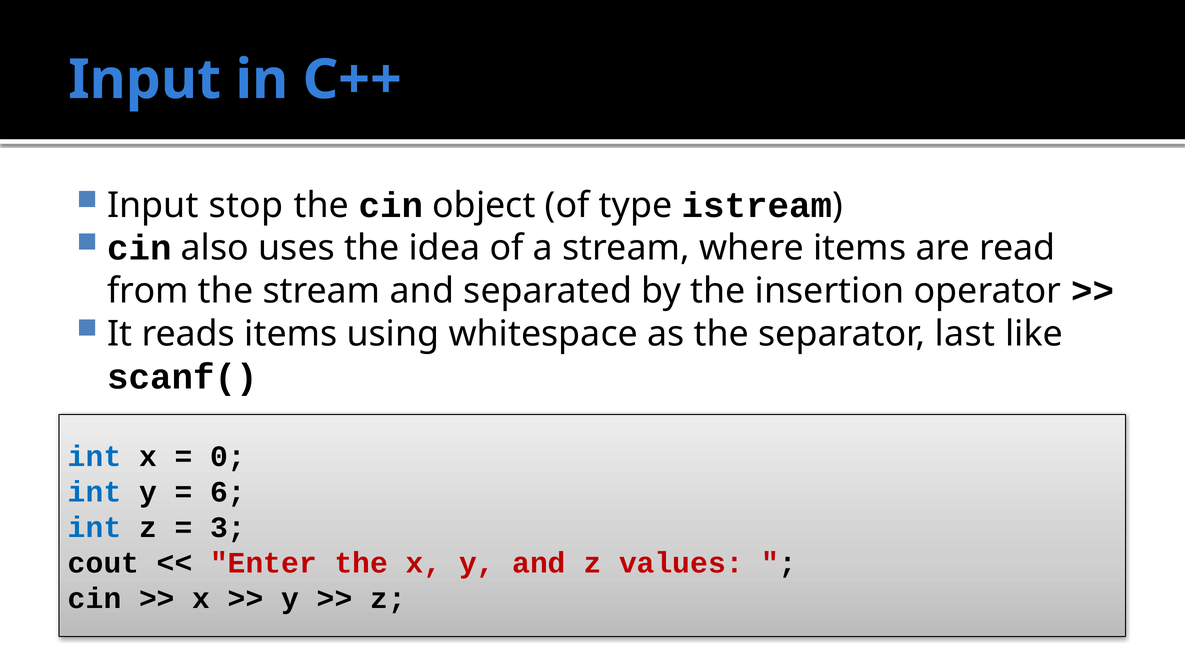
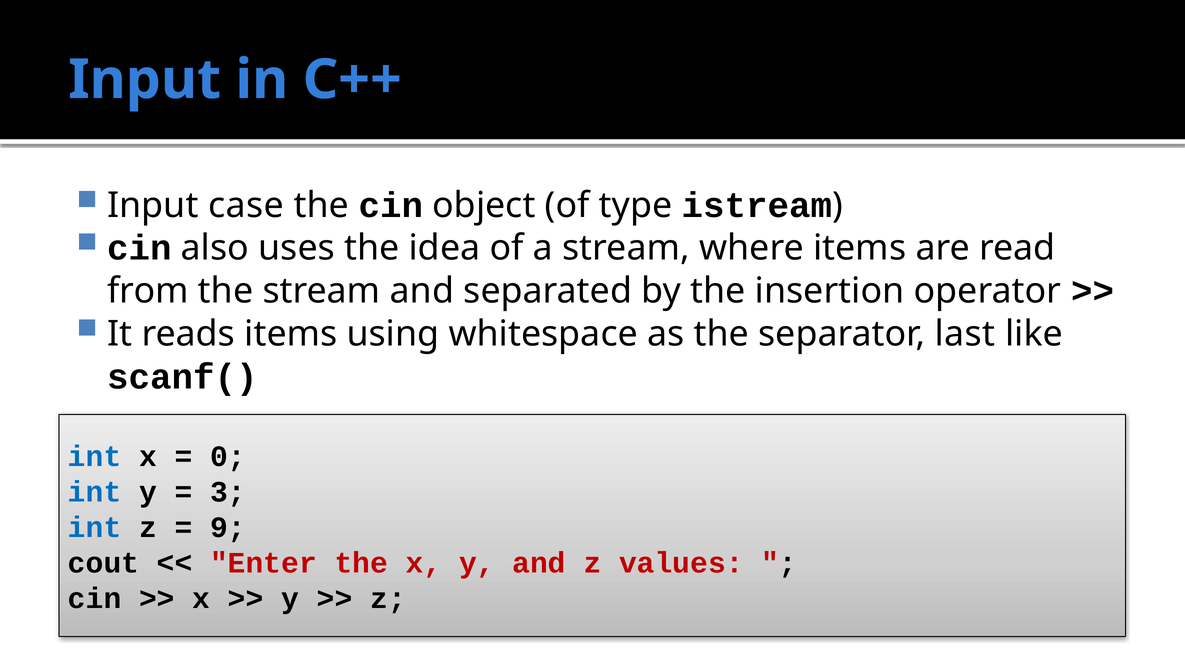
stop: stop -> case
6: 6 -> 3
3: 3 -> 9
